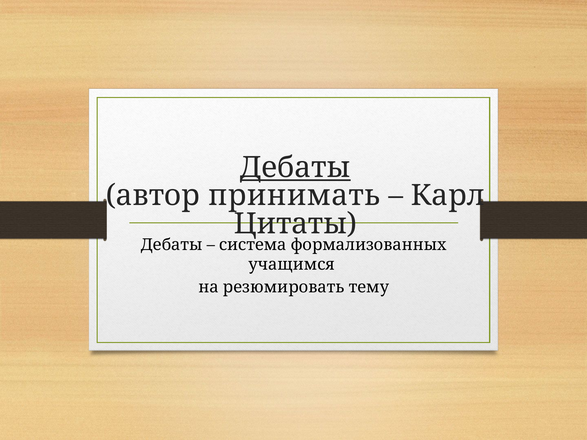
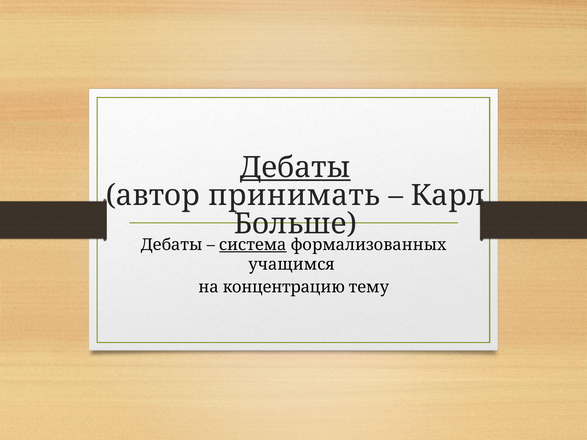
Цитаты: Цитаты -> Больше
система underline: none -> present
резюмировать: резюмировать -> концентрацию
